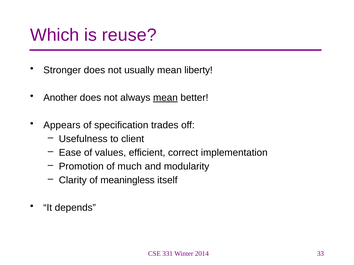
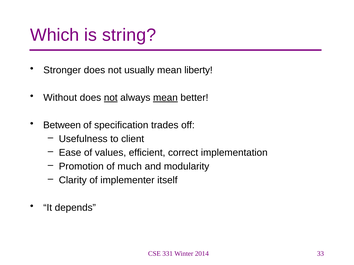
reuse: reuse -> string
Another: Another -> Without
not at (111, 98) underline: none -> present
Appears: Appears -> Between
meaningless: meaningless -> implementer
